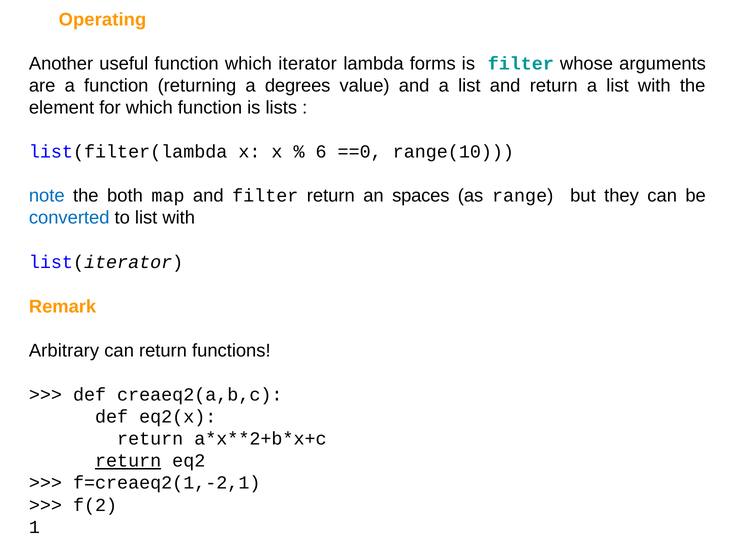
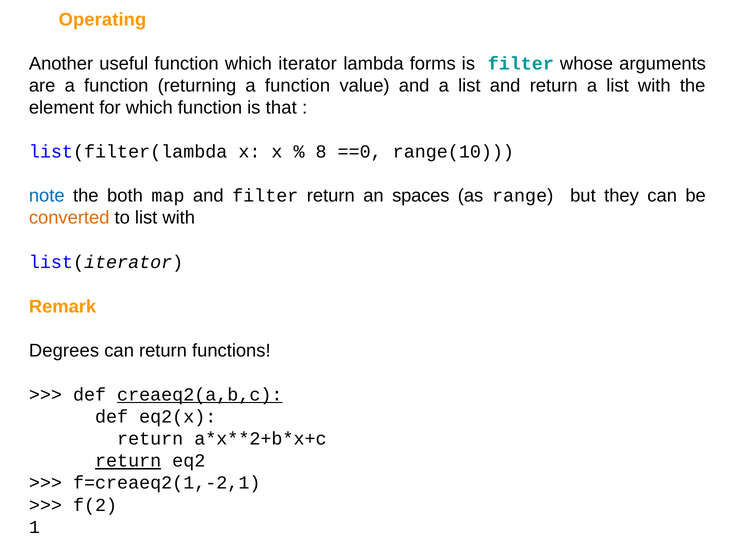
returning a degrees: degrees -> function
lists: lists -> that
6: 6 -> 8
converted colour: blue -> orange
Arbitrary: Arbitrary -> Degrees
creaeq2(a,b,c underline: none -> present
